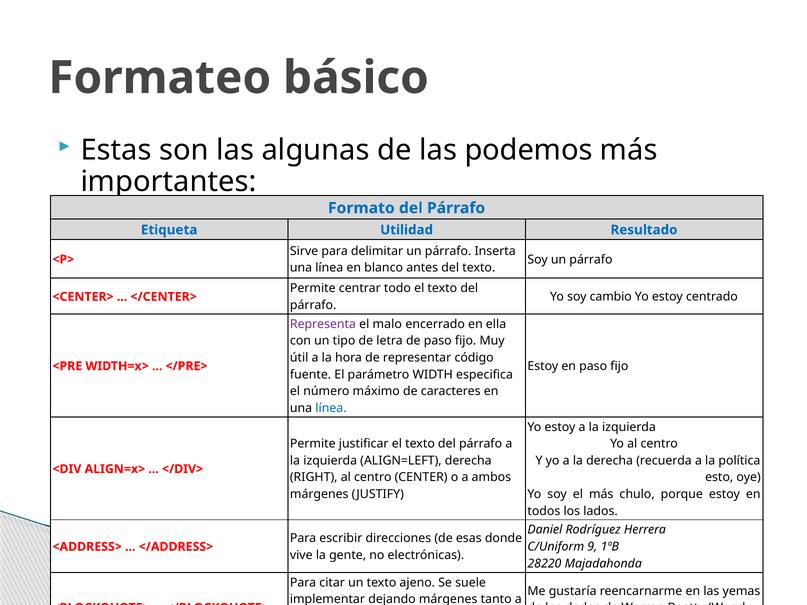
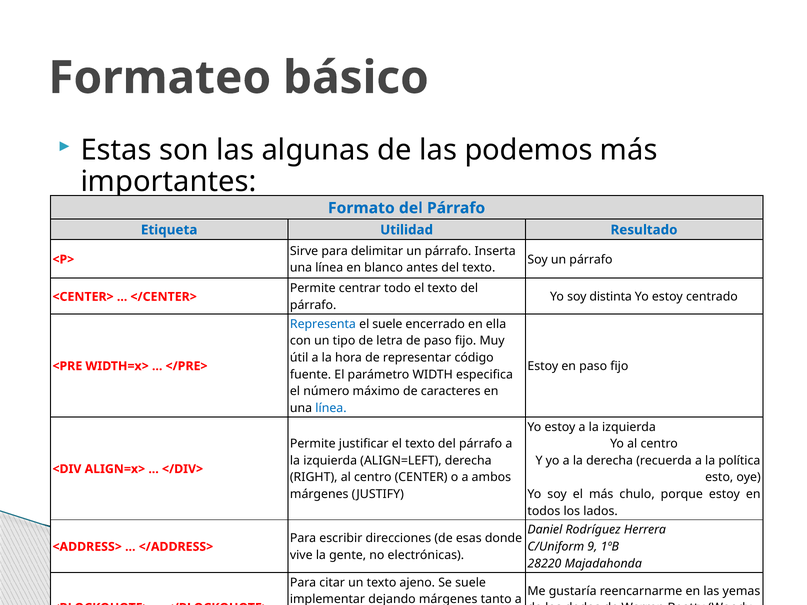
cambio: cambio -> distinta
Representa colour: purple -> blue
el malo: malo -> suele
